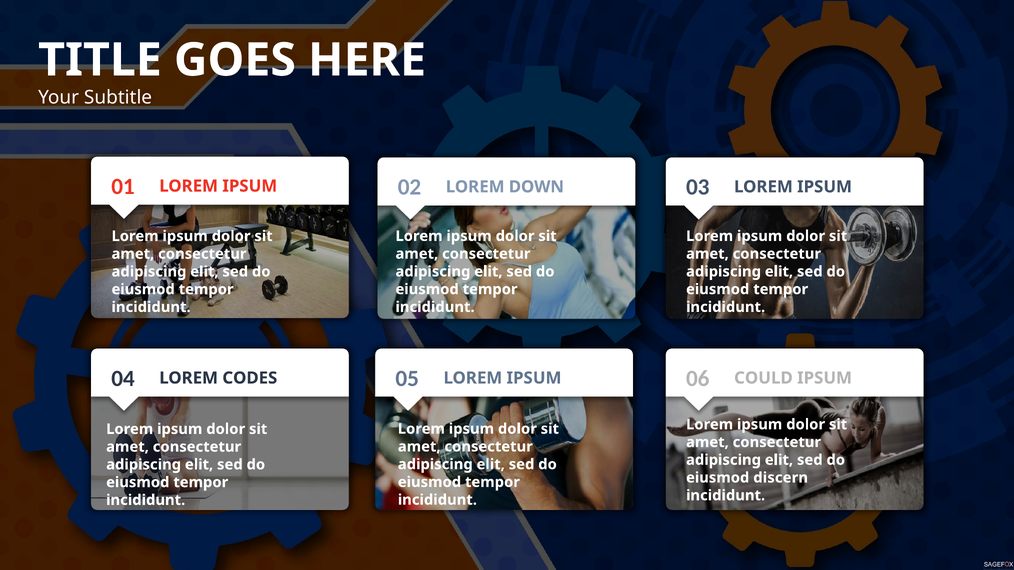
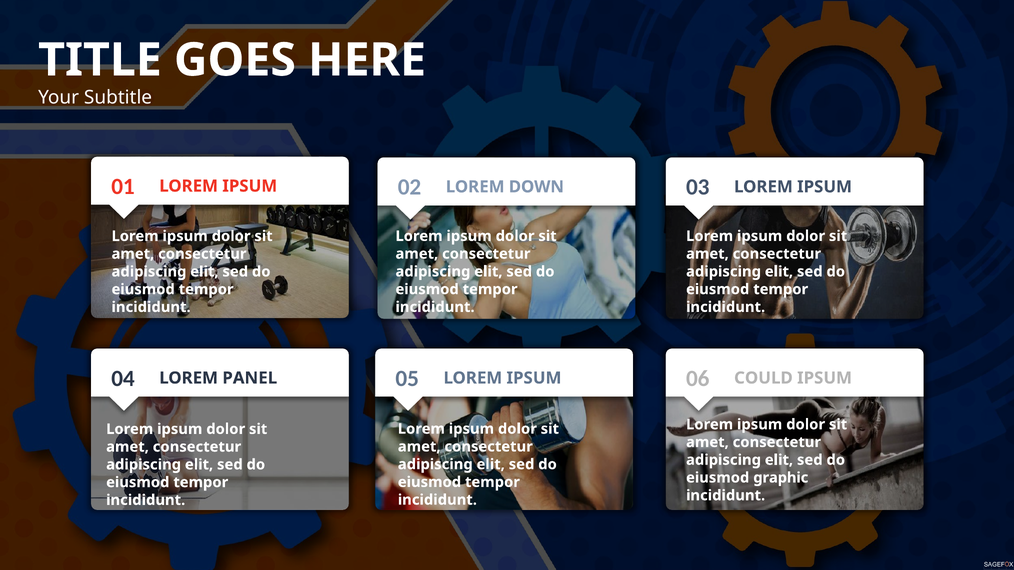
CODES: CODES -> PANEL
discern: discern -> graphic
